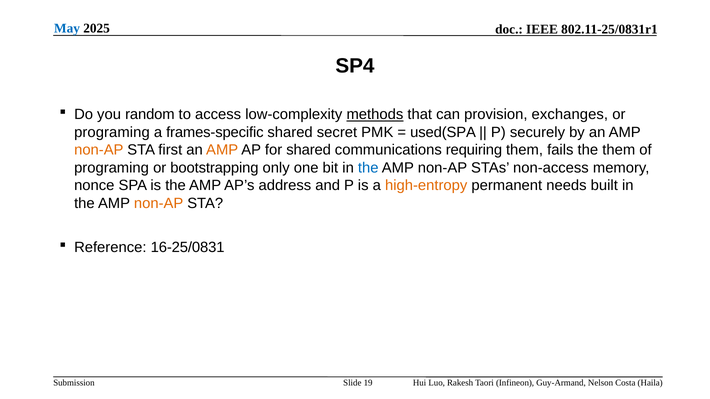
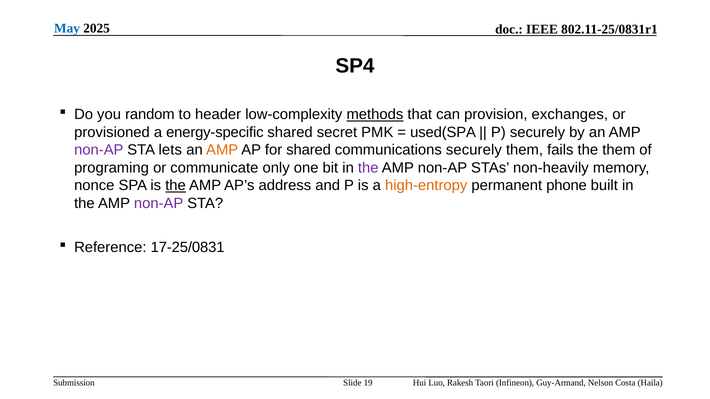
access: access -> header
programing at (112, 132): programing -> provisioned
frames-specific: frames-specific -> energy-specific
non-AP at (99, 150) colour: orange -> purple
first: first -> lets
communications requiring: requiring -> securely
bootstrapping: bootstrapping -> communicate
the at (368, 168) colour: blue -> purple
non-access: non-access -> non-heavily
the at (176, 186) underline: none -> present
needs: needs -> phone
non-AP at (159, 203) colour: orange -> purple
16-25/0831: 16-25/0831 -> 17-25/0831
